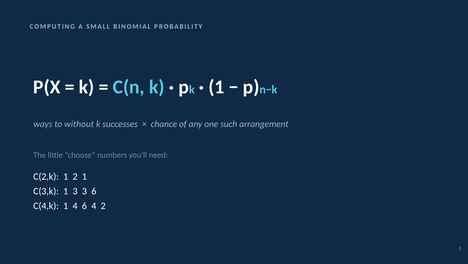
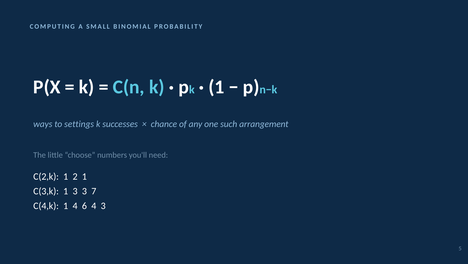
without: without -> settings
3 6: 6 -> 7
4 2: 2 -> 3
